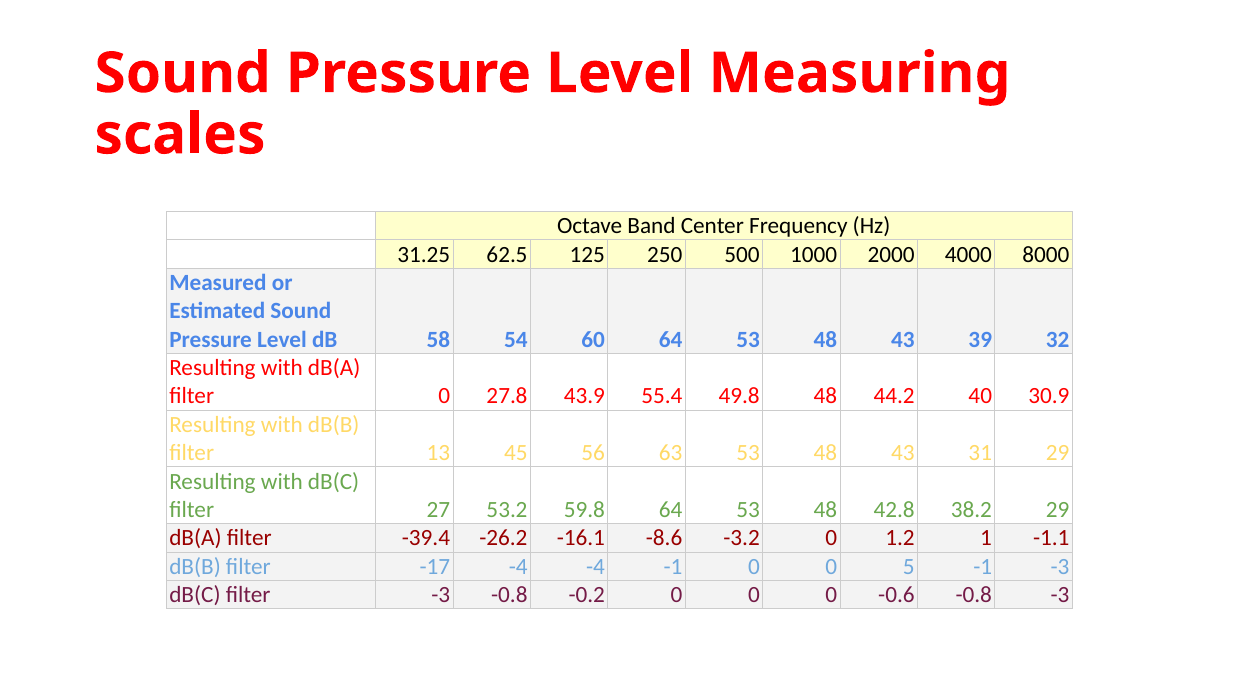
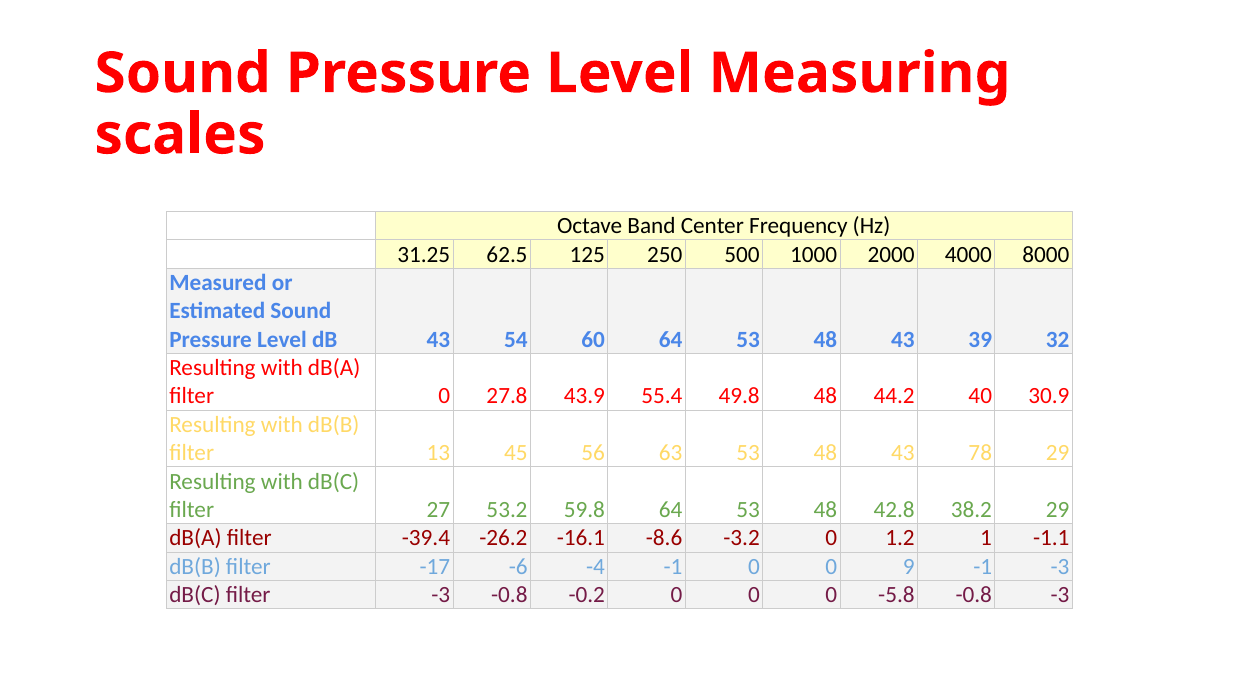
dB 58: 58 -> 43
31: 31 -> 78
-17 -4: -4 -> -6
5: 5 -> 9
-0.6: -0.6 -> -5.8
